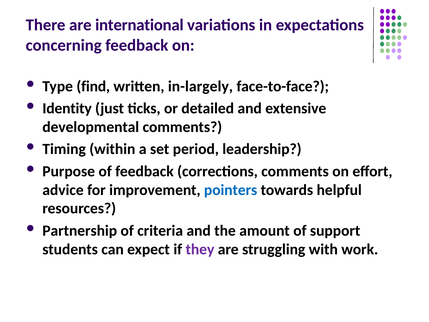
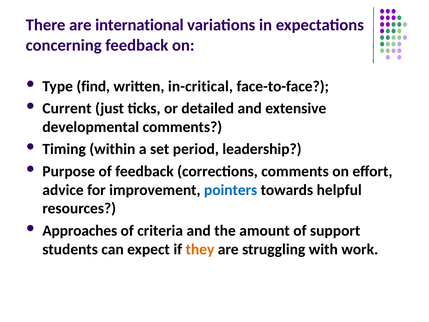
in-largely: in-largely -> in-critical
Identity: Identity -> Current
Partnership: Partnership -> Approaches
they colour: purple -> orange
